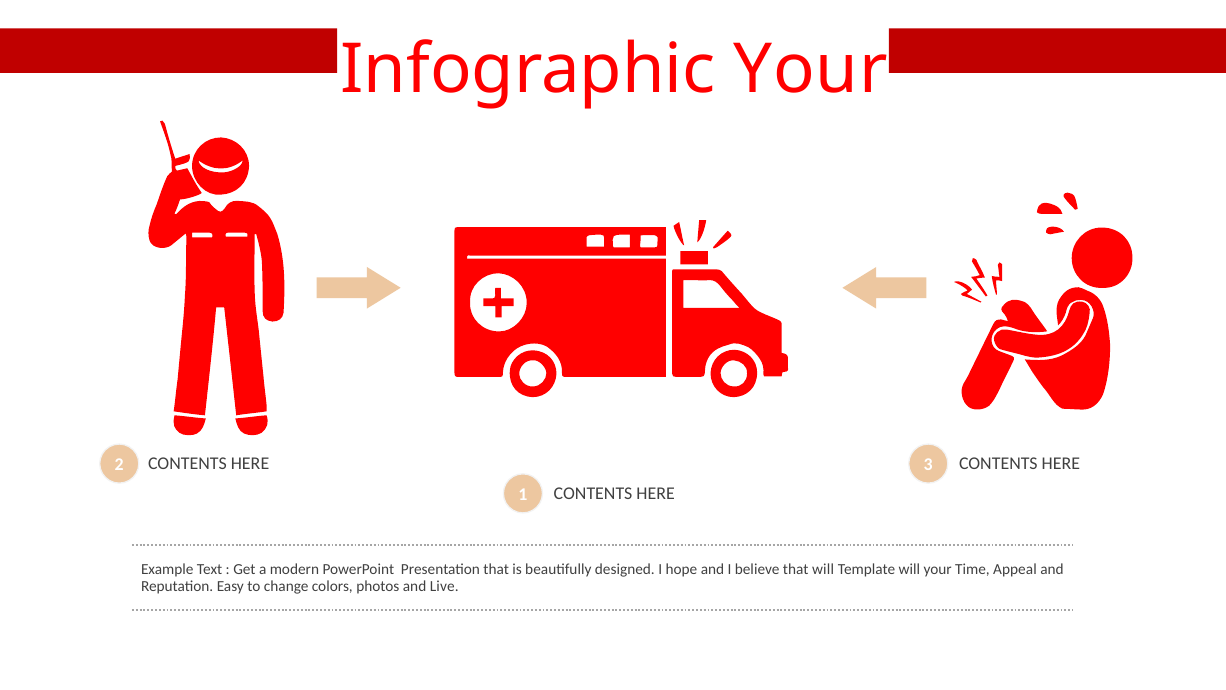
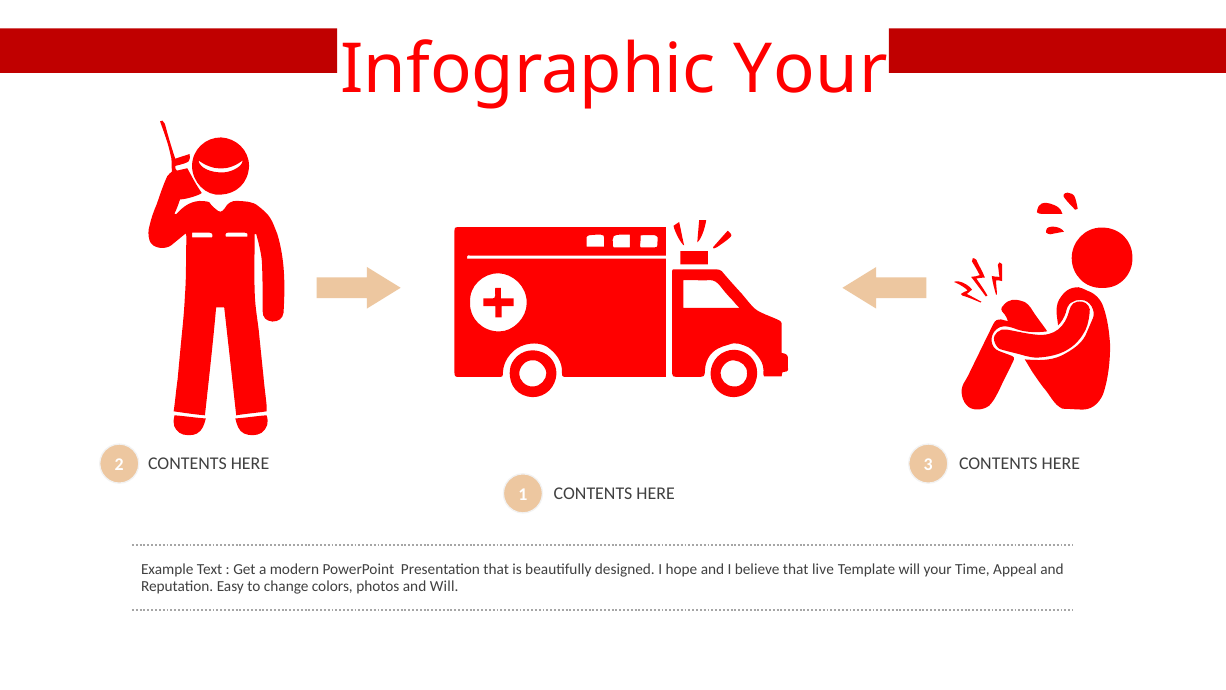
that will: will -> live
and Live: Live -> Will
